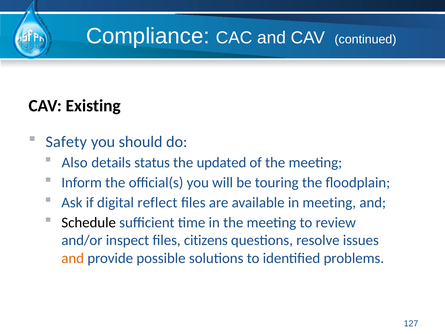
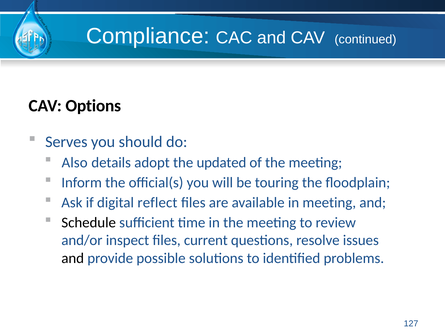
Existing: Existing -> Options
Safety: Safety -> Serves
status: status -> adopt
citizens: citizens -> current
and at (73, 258) colour: orange -> black
